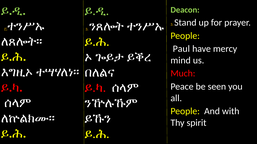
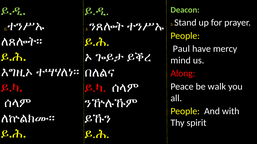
Much: Much -> Along
seen: seen -> walk
